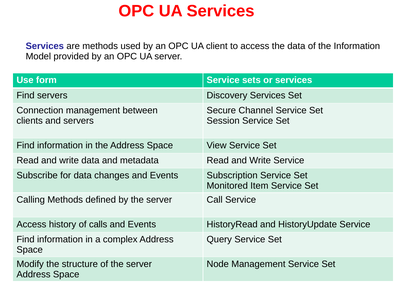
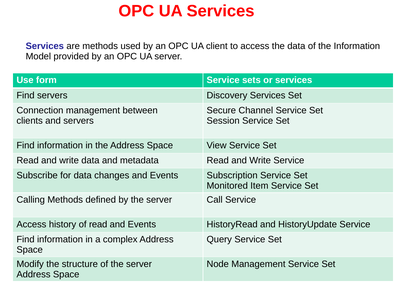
of calls: calls -> read
